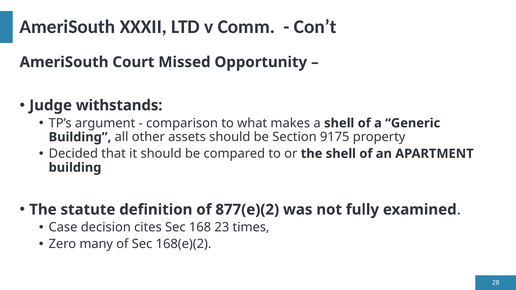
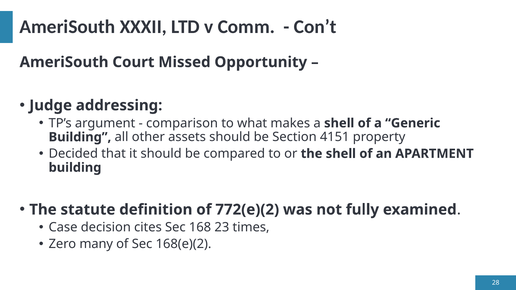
withstands: withstands -> addressing
9175: 9175 -> 4151
877(e)(2: 877(e)(2 -> 772(e)(2
